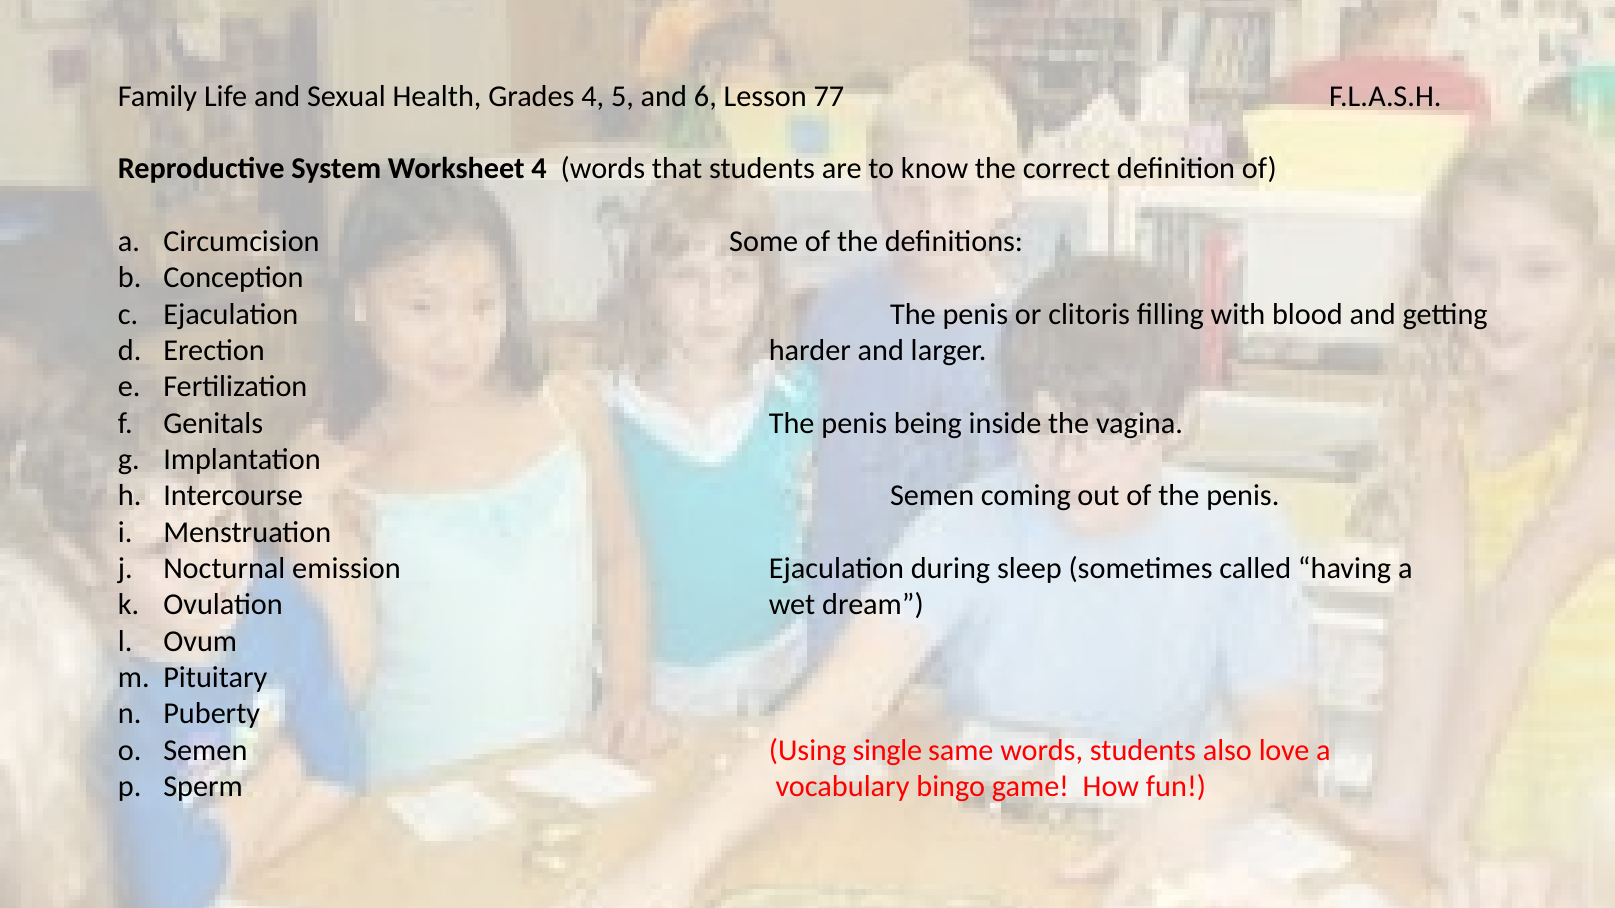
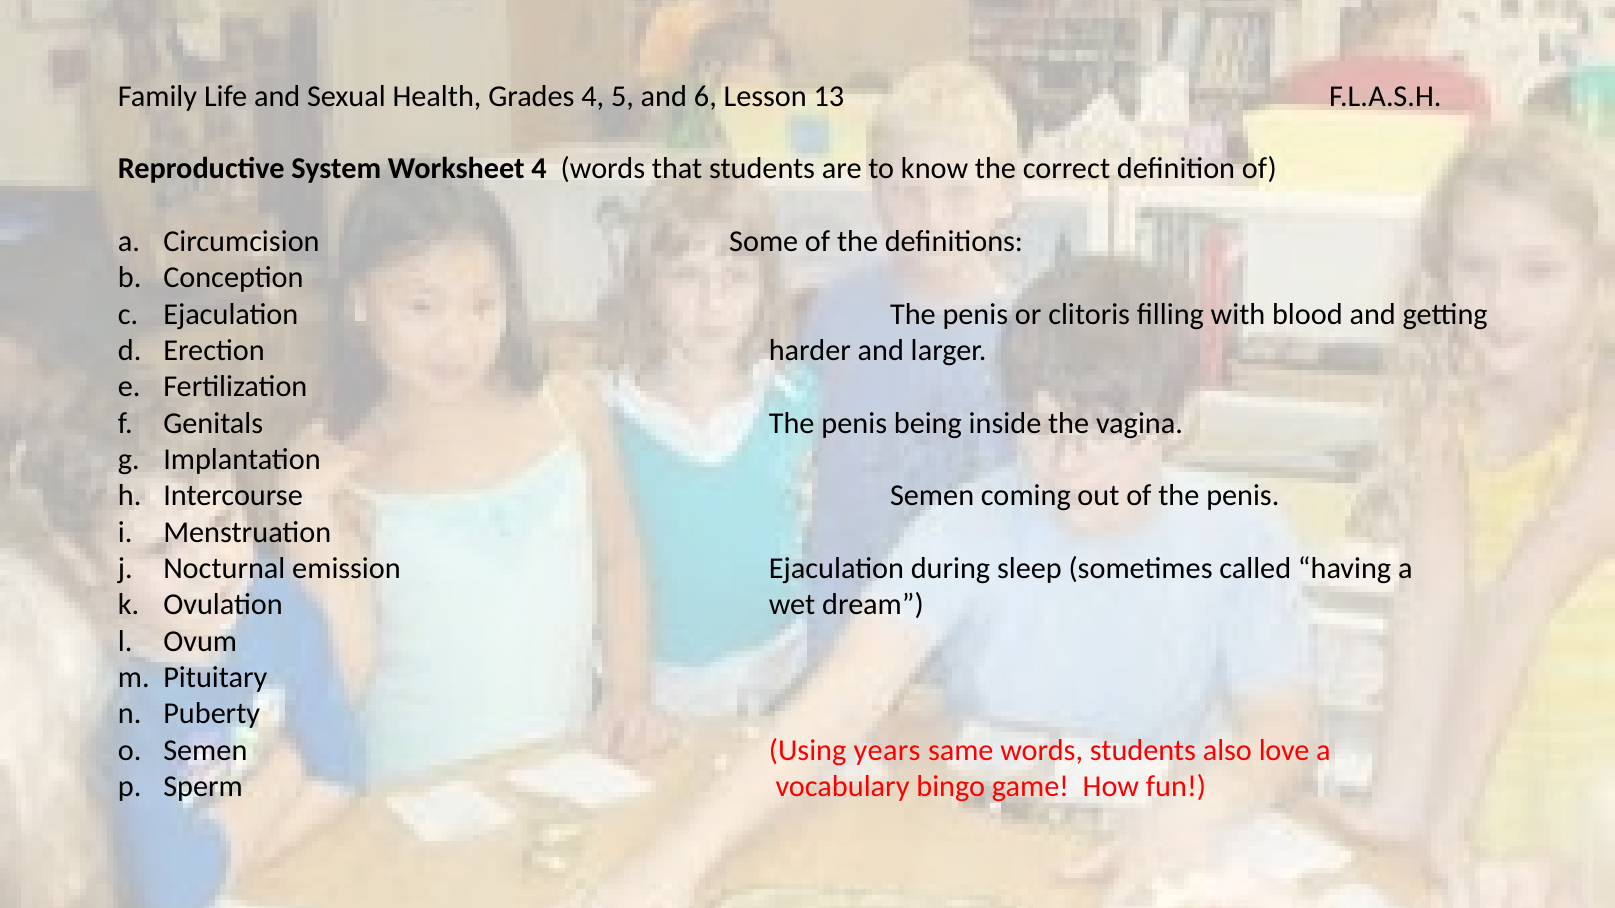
77: 77 -> 13
single: single -> years
